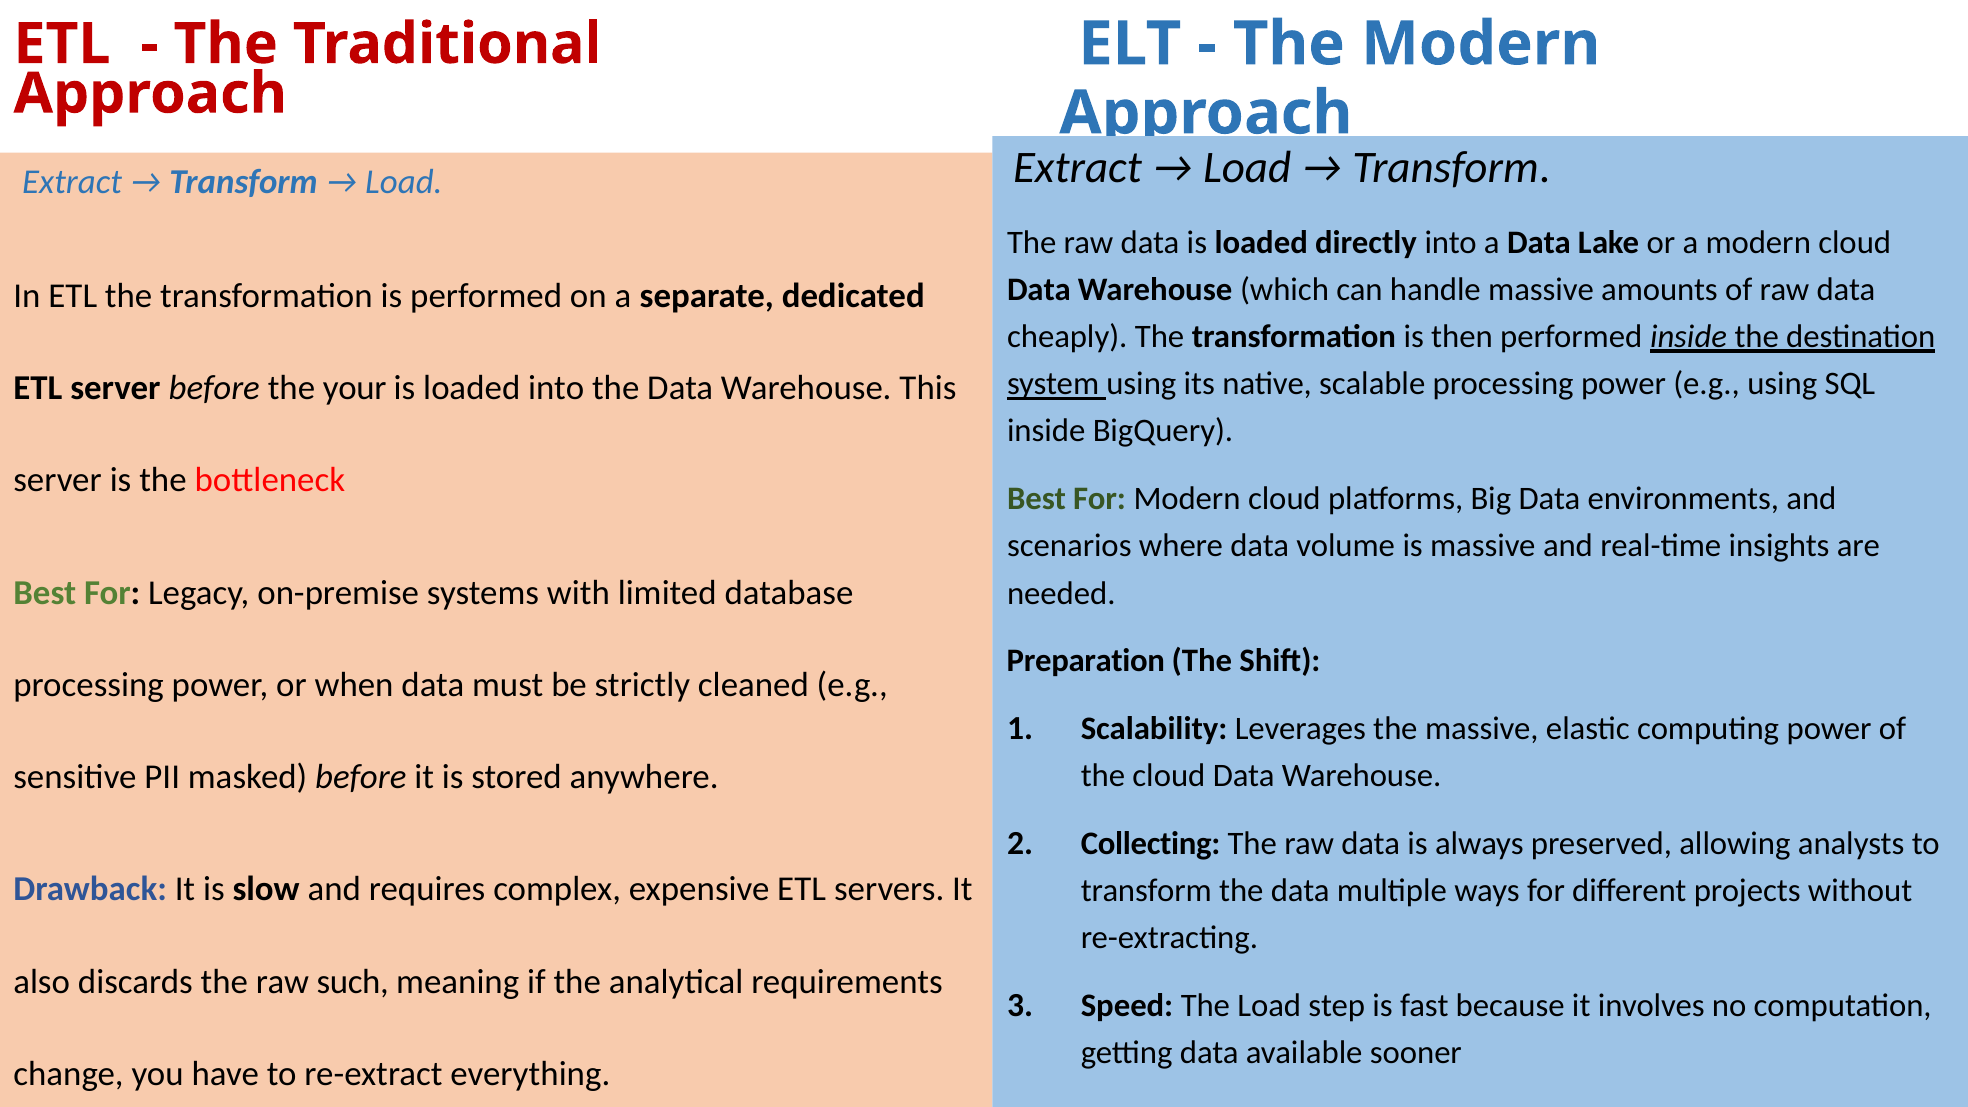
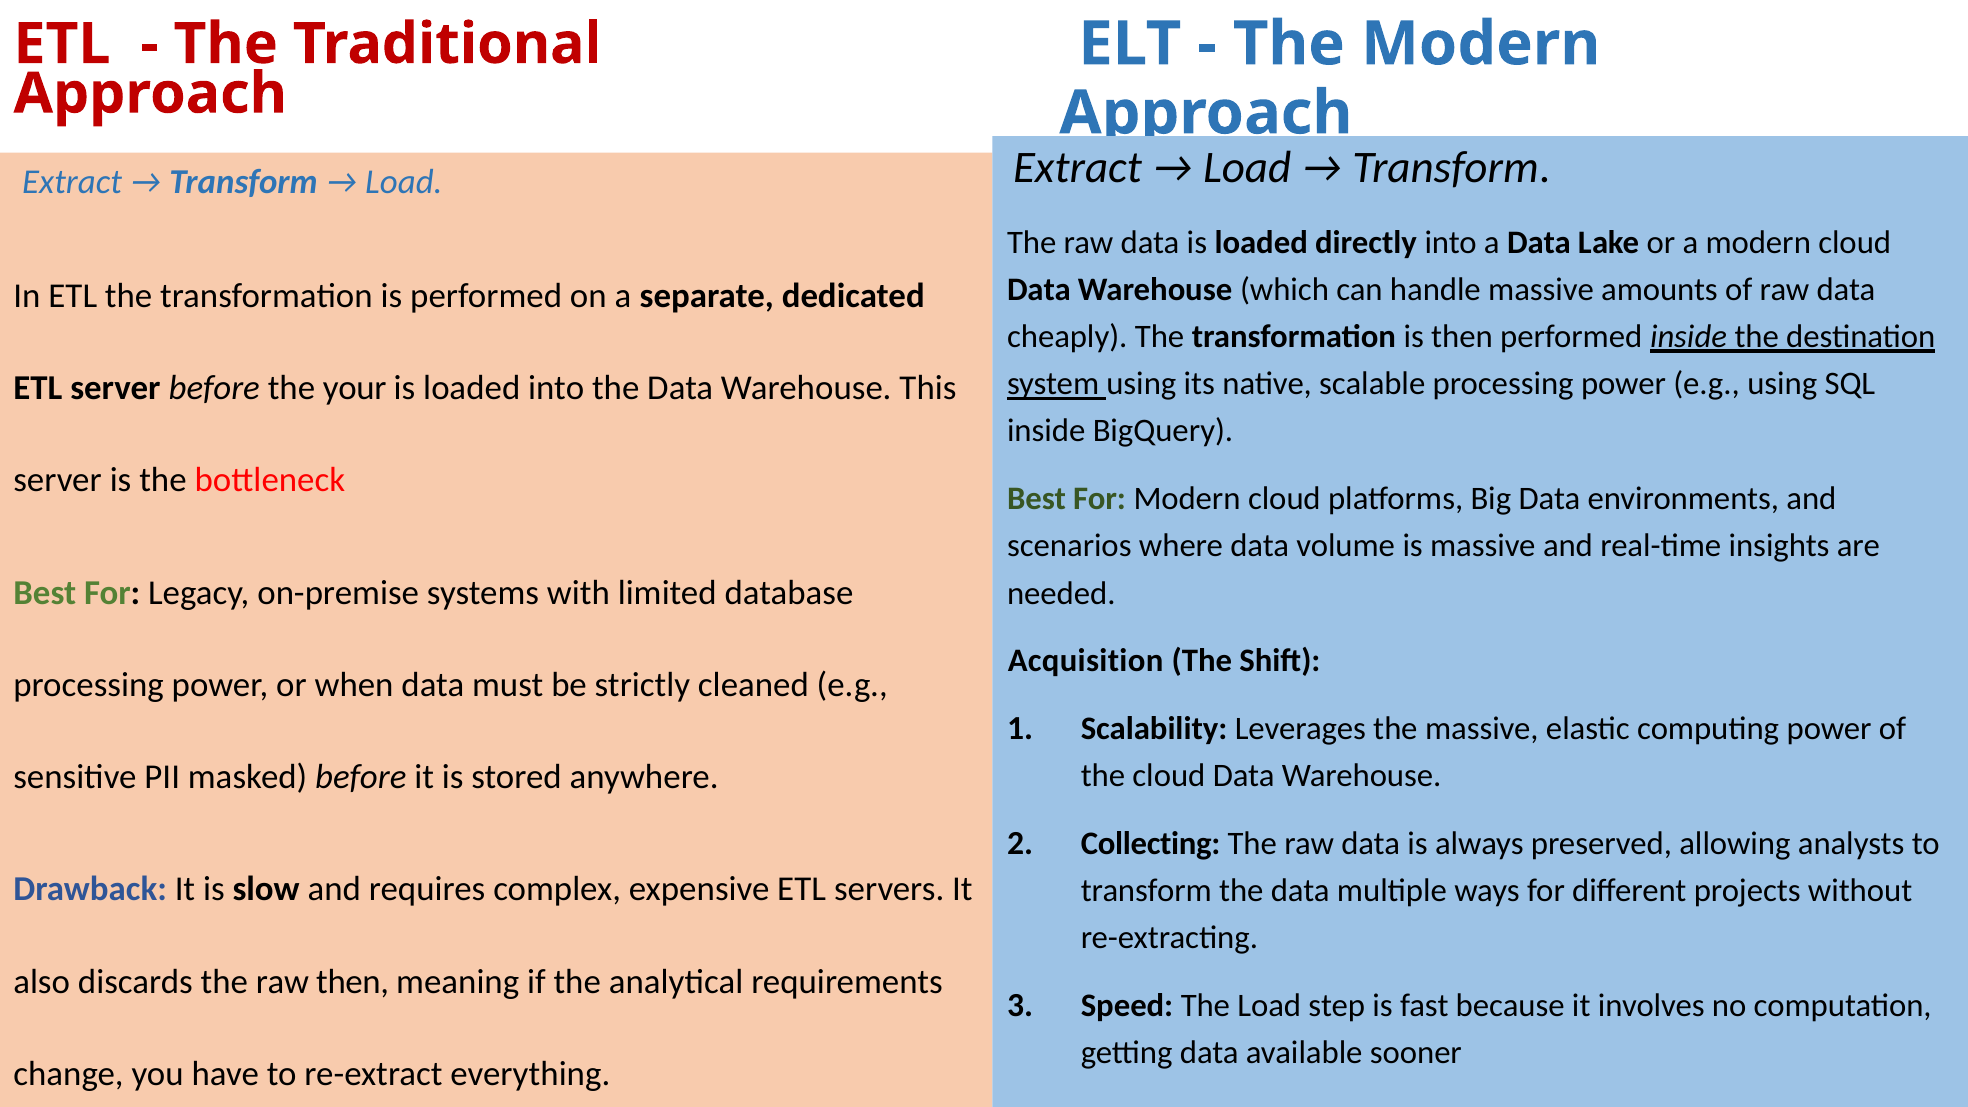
Preparation: Preparation -> Acquisition
raw such: such -> then
